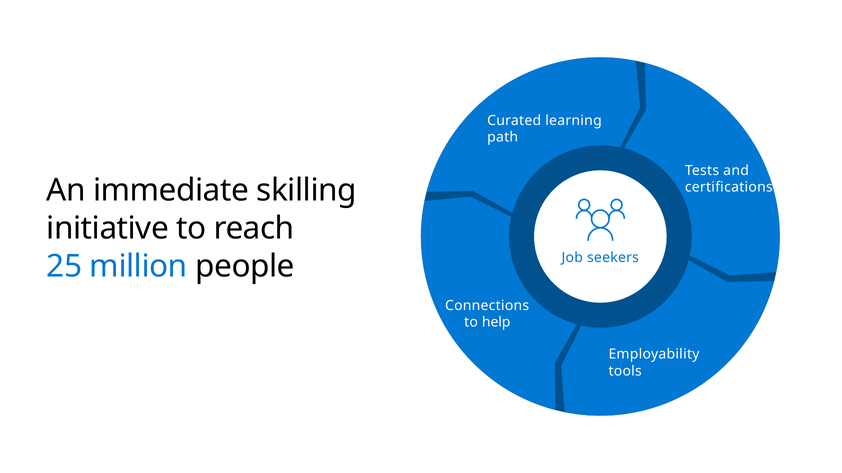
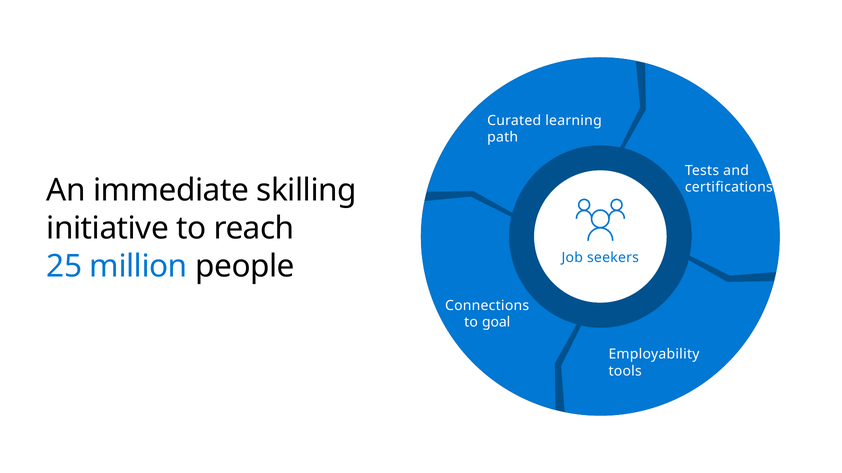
help: help -> goal
